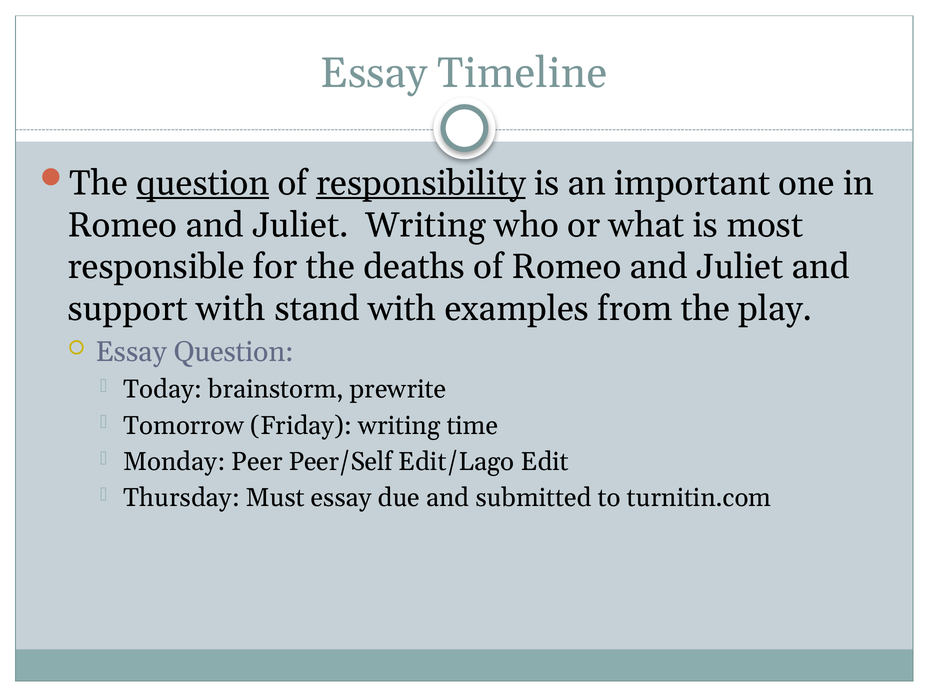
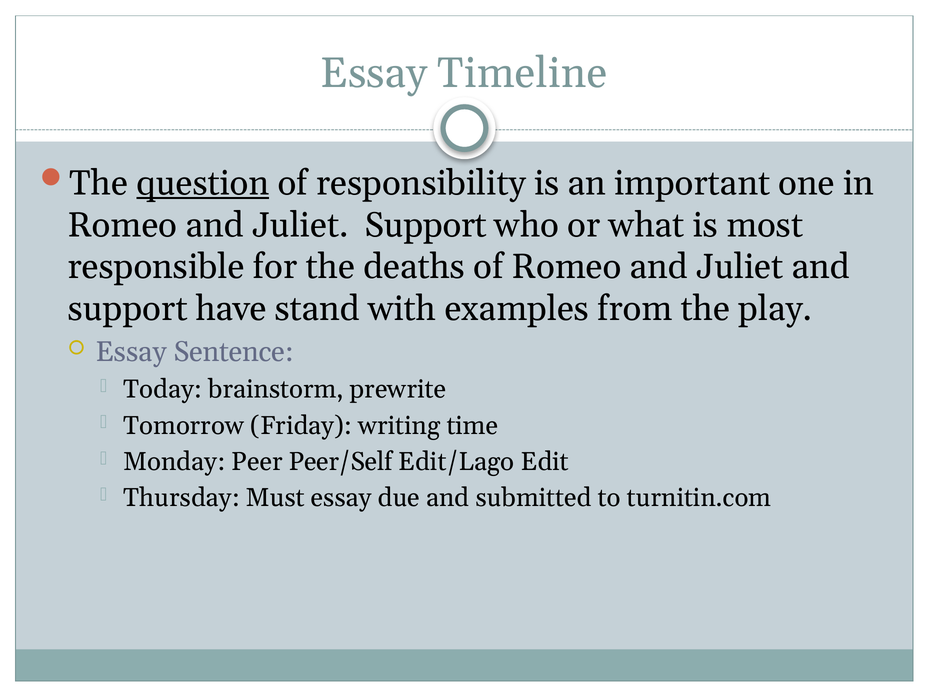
responsibility underline: present -> none
Juliet Writing: Writing -> Support
support with: with -> have
Essay Question: Question -> Sentence
